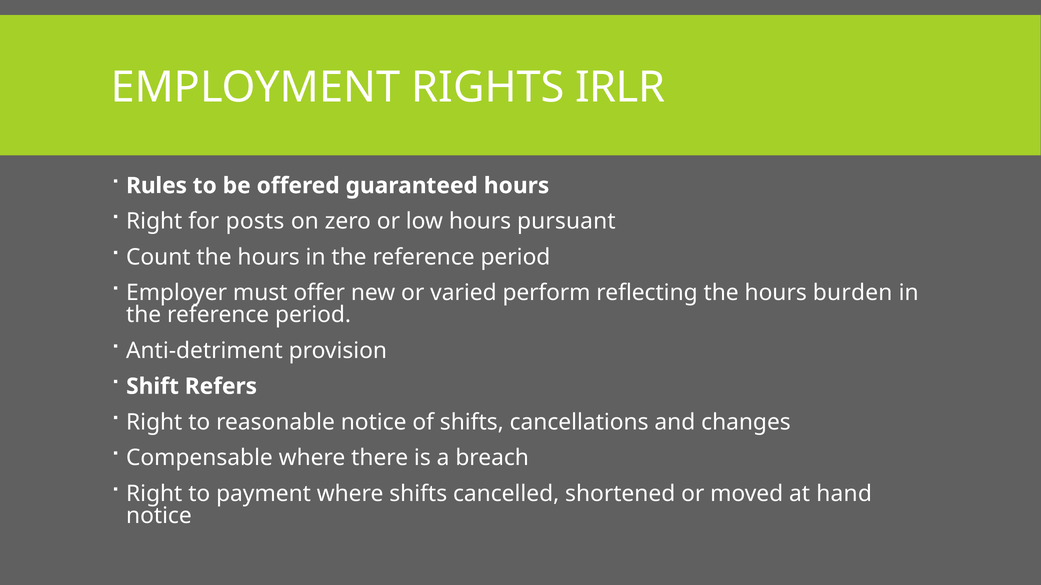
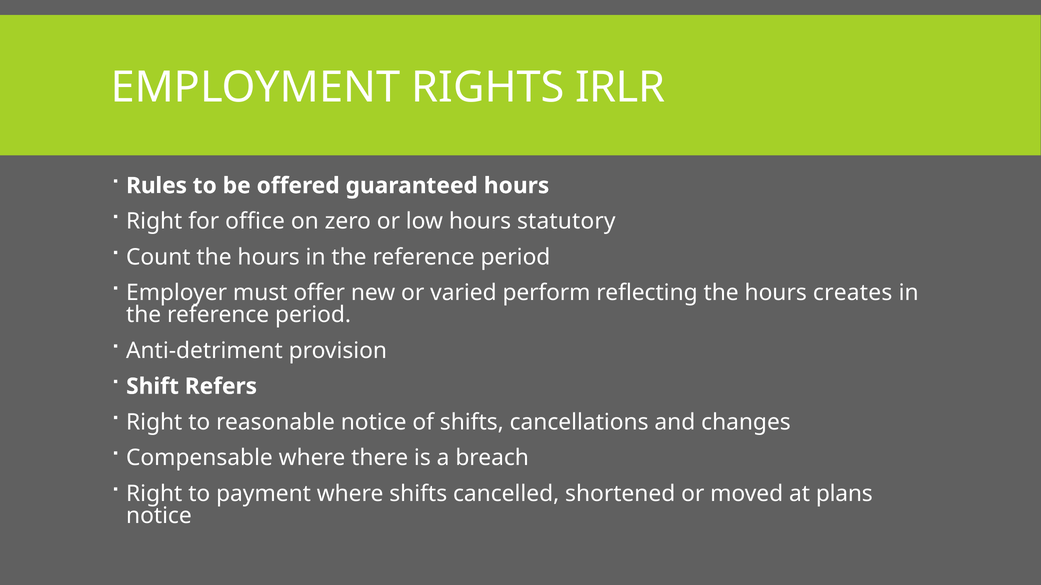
posts: posts -> office
pursuant: pursuant -> statutory
burden: burden -> creates
hand: hand -> plans
